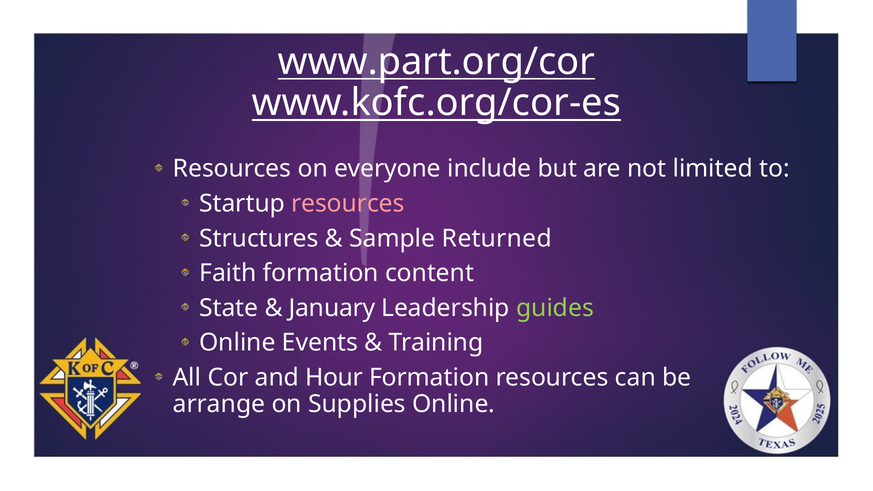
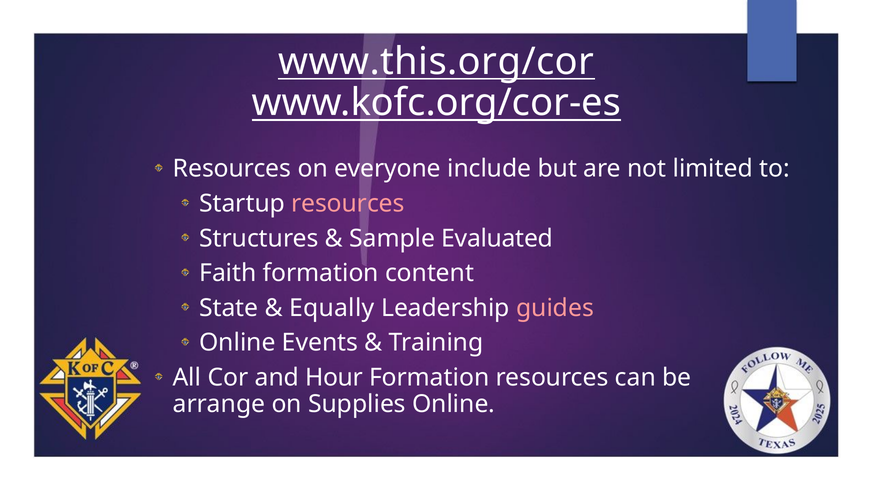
www.part.org/cor: www.part.org/cor -> www.this.org/cor
Returned: Returned -> Evaluated
January: January -> Equally
guides colour: light green -> pink
